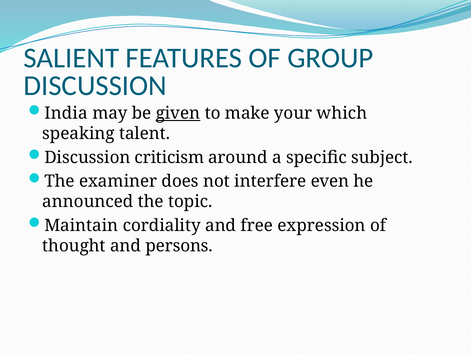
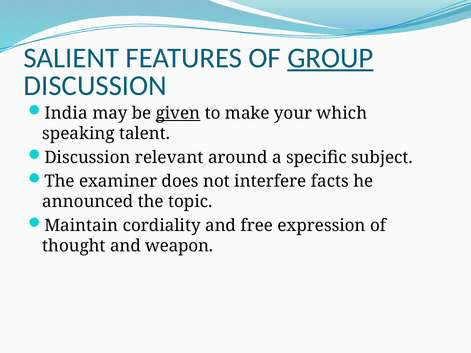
GROUP underline: none -> present
criticism: criticism -> relevant
even: even -> facts
persons: persons -> weapon
